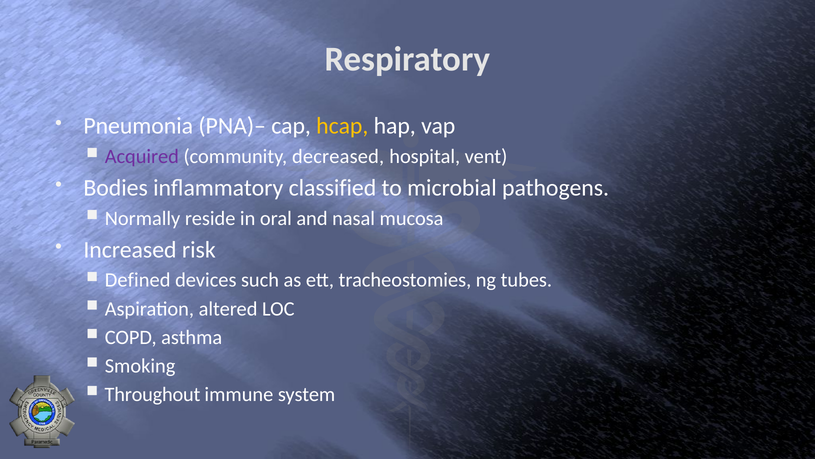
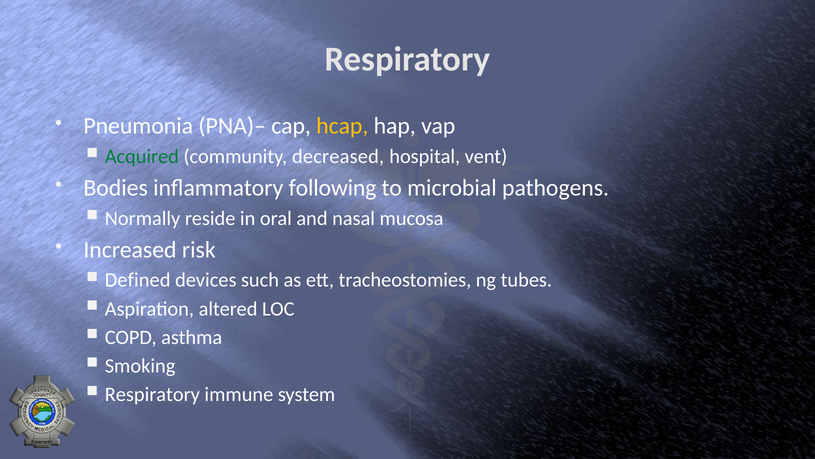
Acquired colour: purple -> green
classified: classified -> following
Throughout at (152, 394): Throughout -> Respiratory
